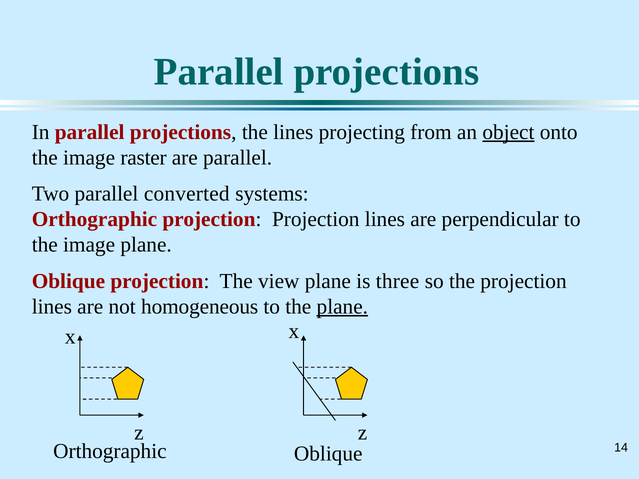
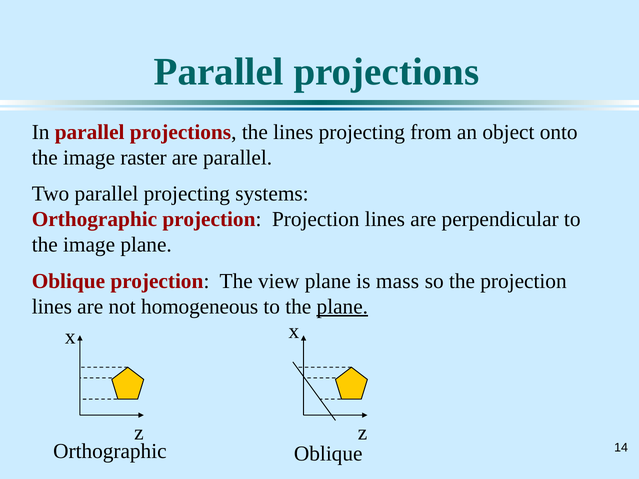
object underline: present -> none
parallel converted: converted -> projecting
three: three -> mass
